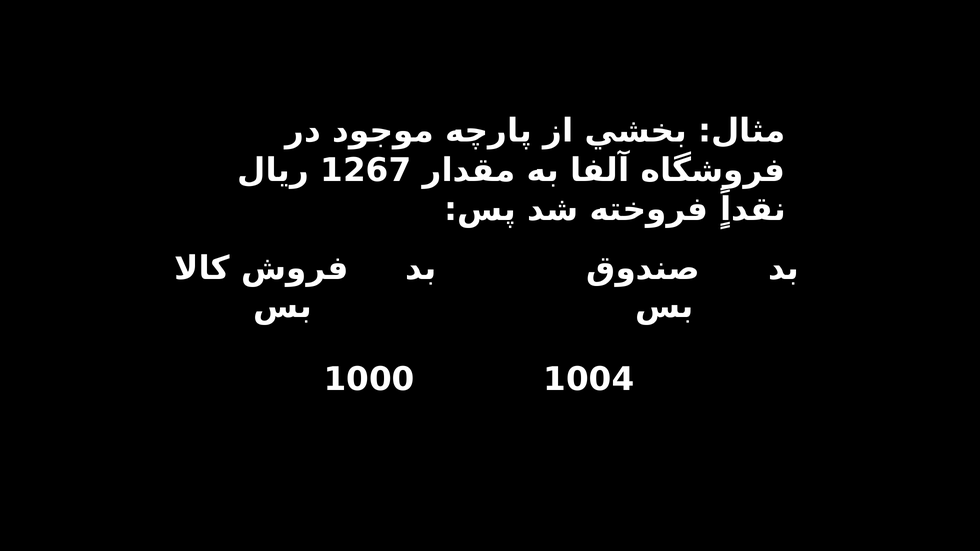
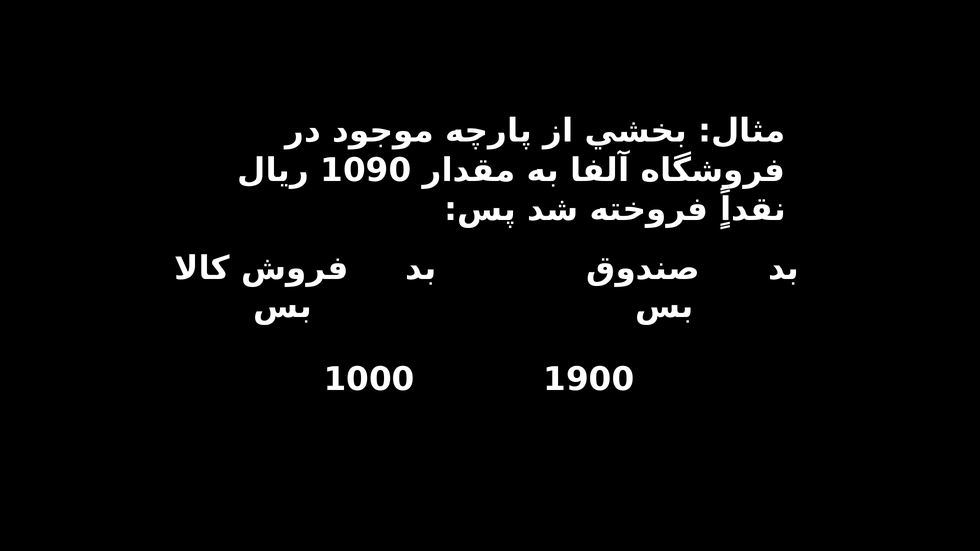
1267: 1267 -> 1090
1004: 1004 -> 1900
